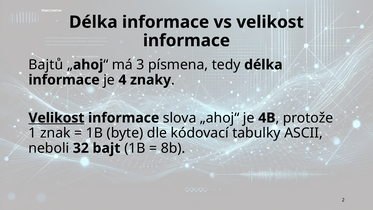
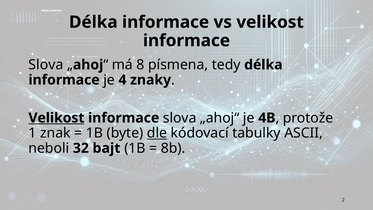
Bajtů at (46, 65): Bajtů -> Slova
3: 3 -> 8
dle underline: none -> present
